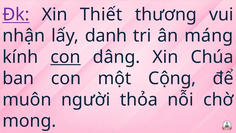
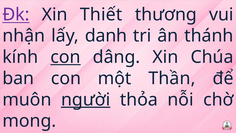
máng: máng -> thánh
Cộng: Cộng -> Thần
người underline: none -> present
